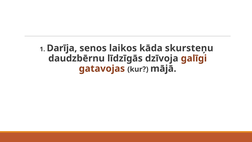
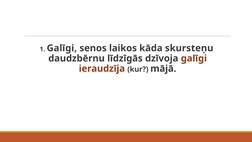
1 Darīja: Darīja -> Galīgi
gatavojas: gatavojas -> ieraudzīja
